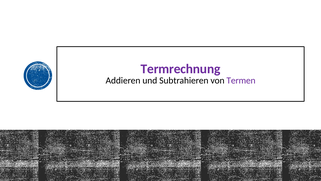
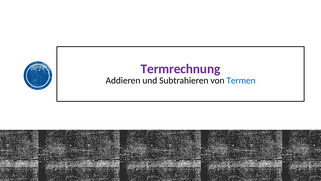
Termen colour: purple -> blue
